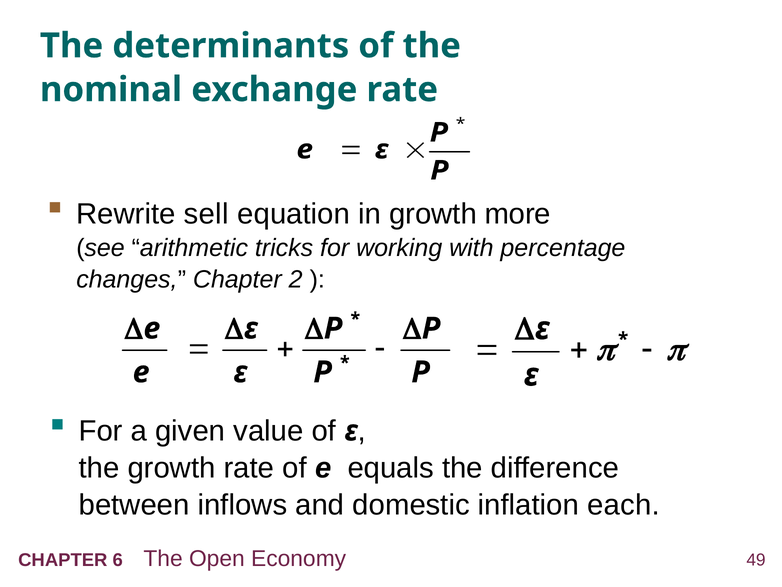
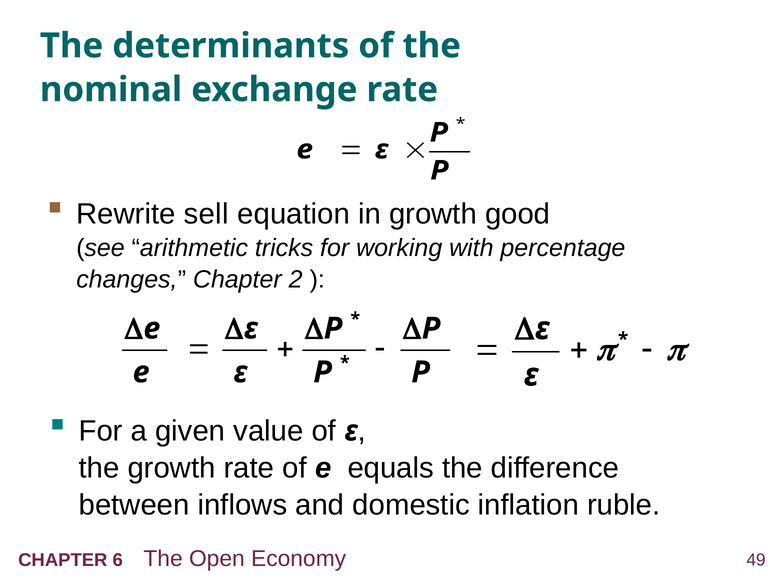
more: more -> good
each: each -> ruble
